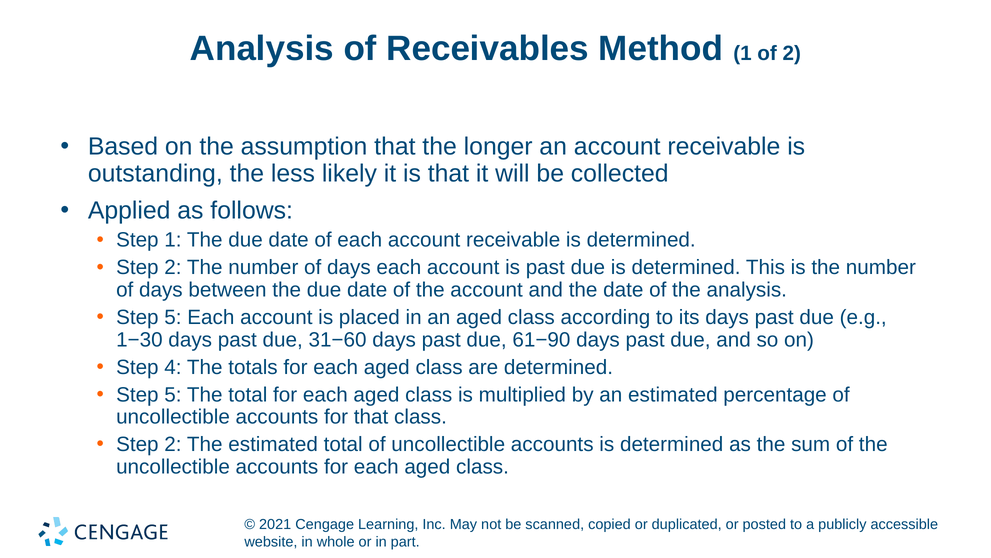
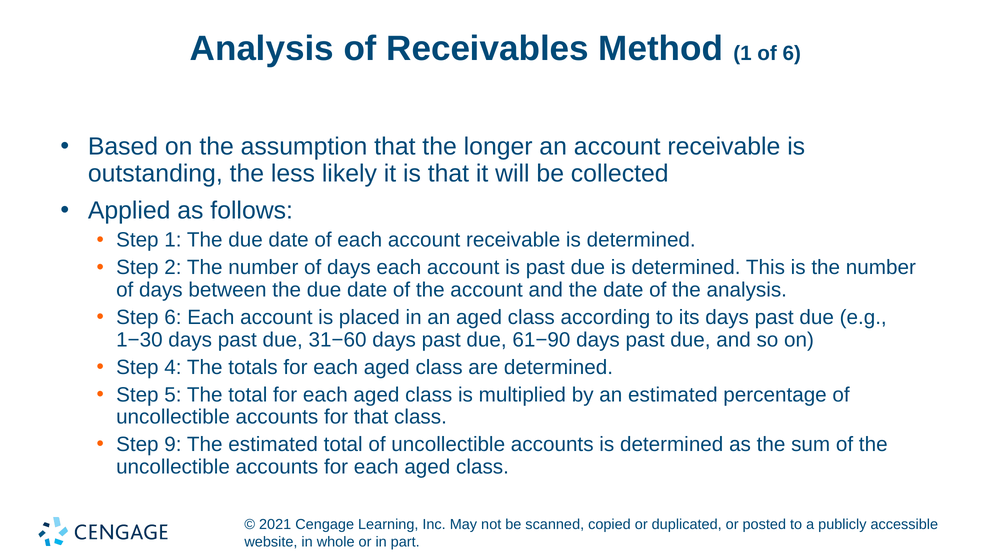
of 2: 2 -> 6
5 at (173, 317): 5 -> 6
2 at (173, 444): 2 -> 9
